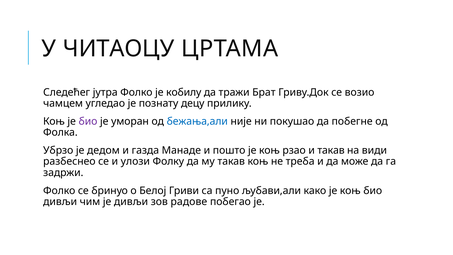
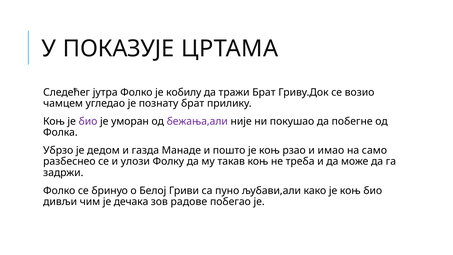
ЧИТАОЦУ: ЧИТАОЦУ -> ПОКАЗУЈЕ
познату децу: децу -> брат
бежања,али colour: blue -> purple
и такав: такав -> имао
види: види -> само
је дивљи: дивљи -> дечака
